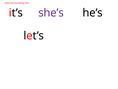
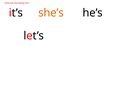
she’s colour: purple -> orange
